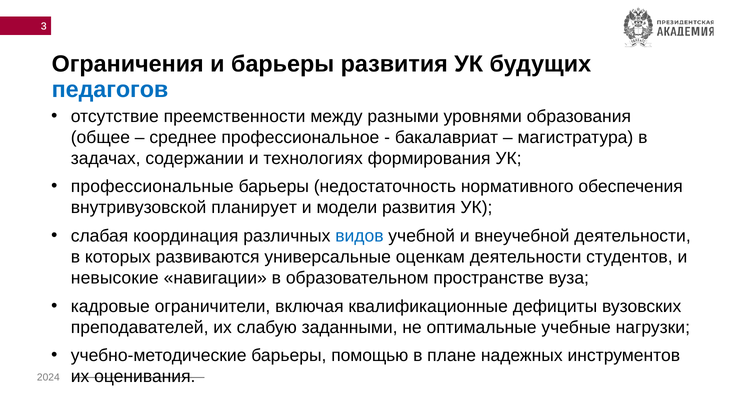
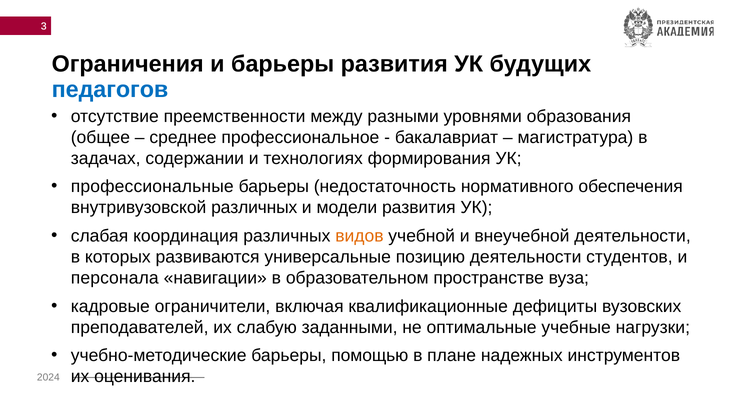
внутривузовской планирует: планирует -> различных
видов colour: blue -> orange
оценкам: оценкам -> позицию
невысокие: невысокие -> персонала
